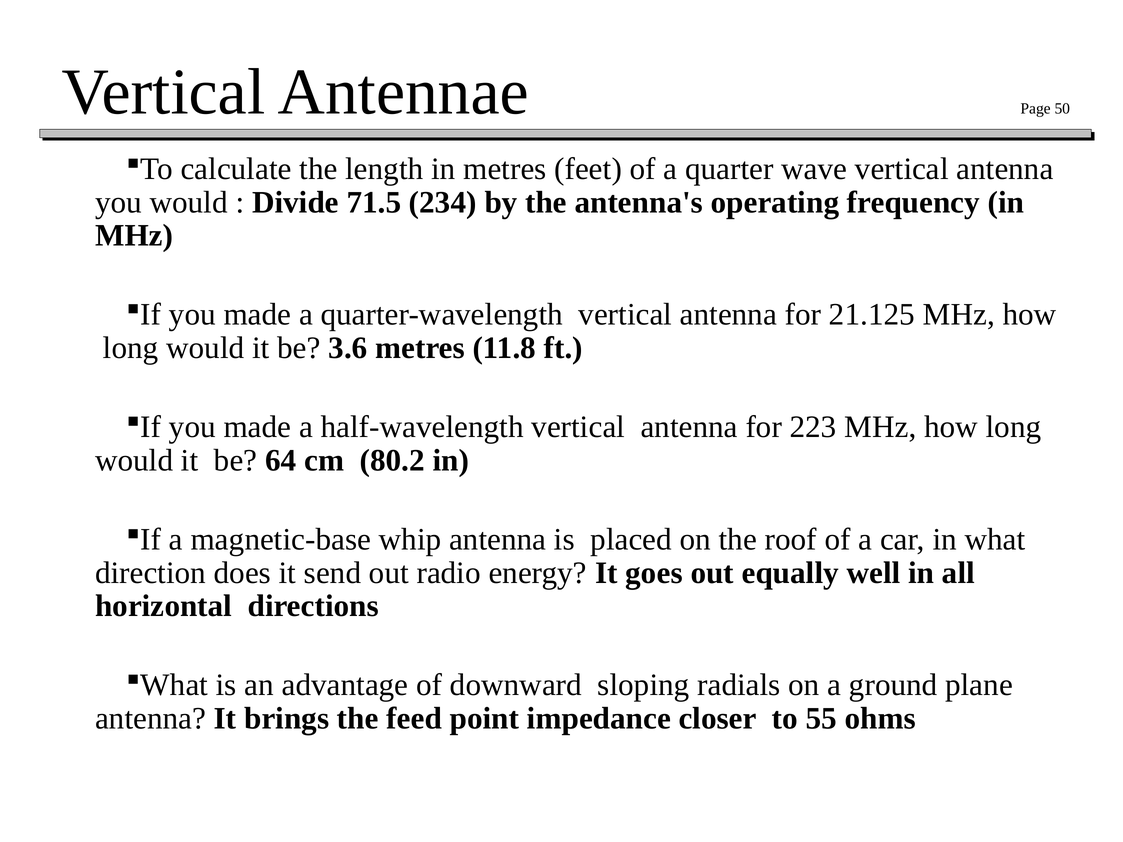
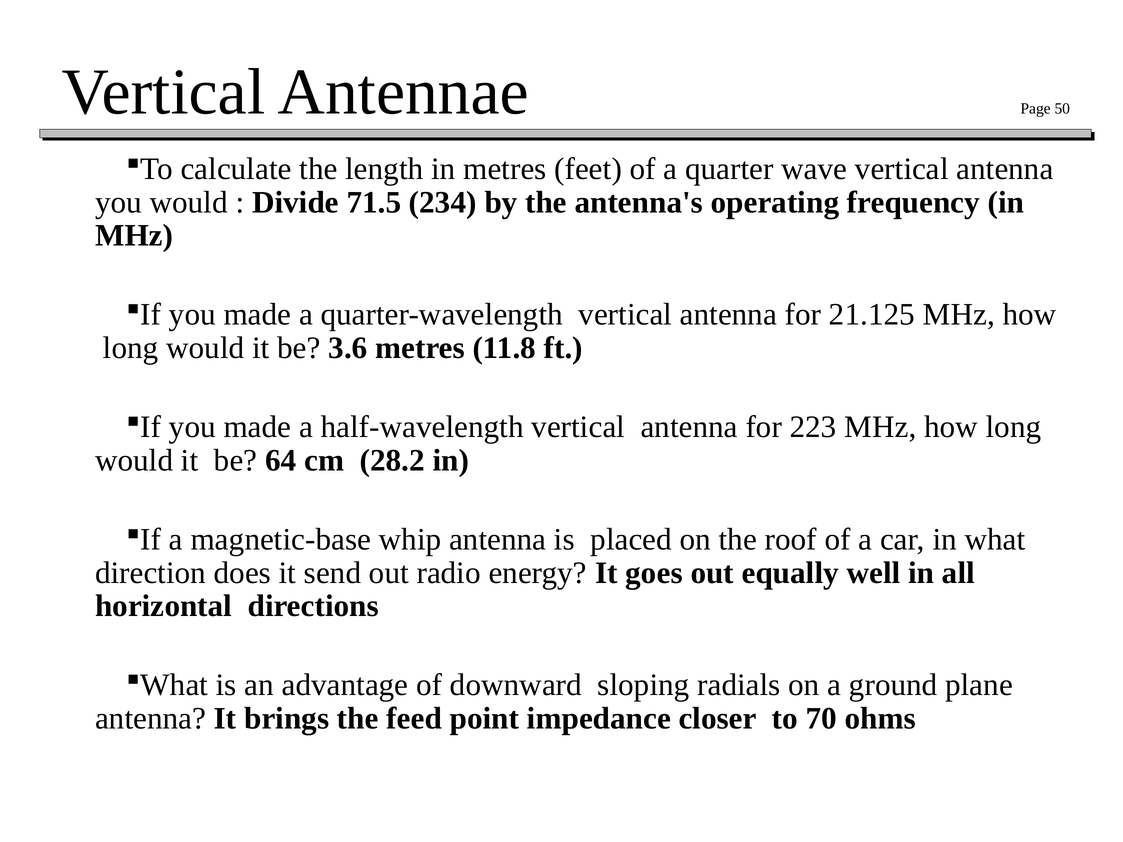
80.2: 80.2 -> 28.2
55: 55 -> 70
